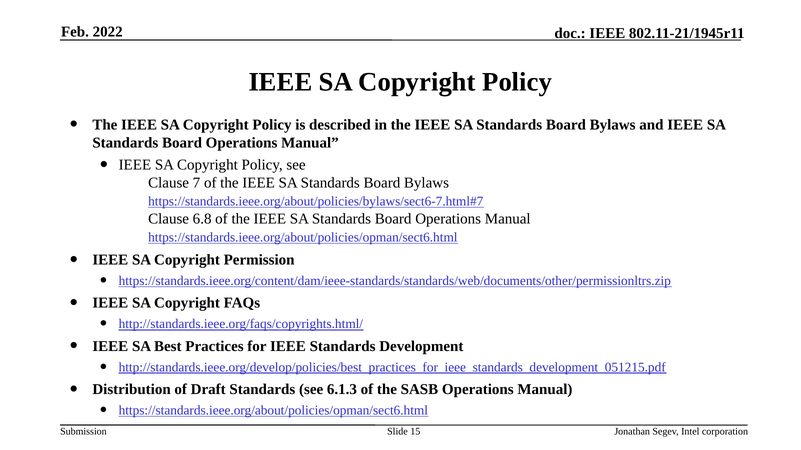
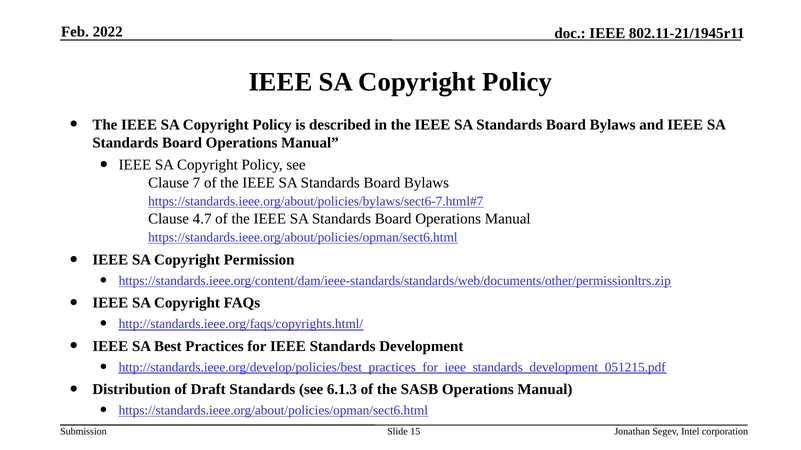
6.8: 6.8 -> 4.7
